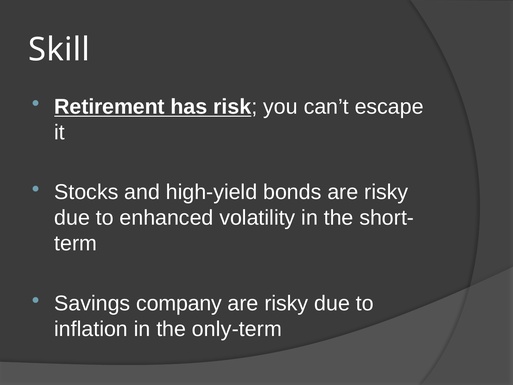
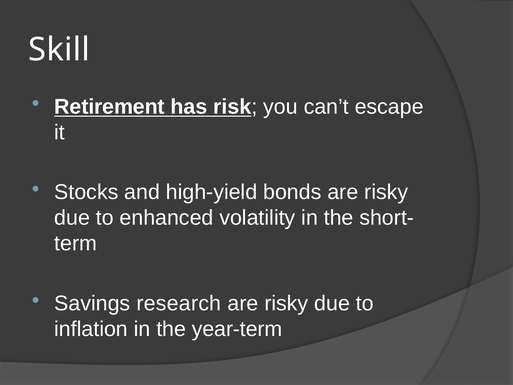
company: company -> research
only-term: only-term -> year-term
